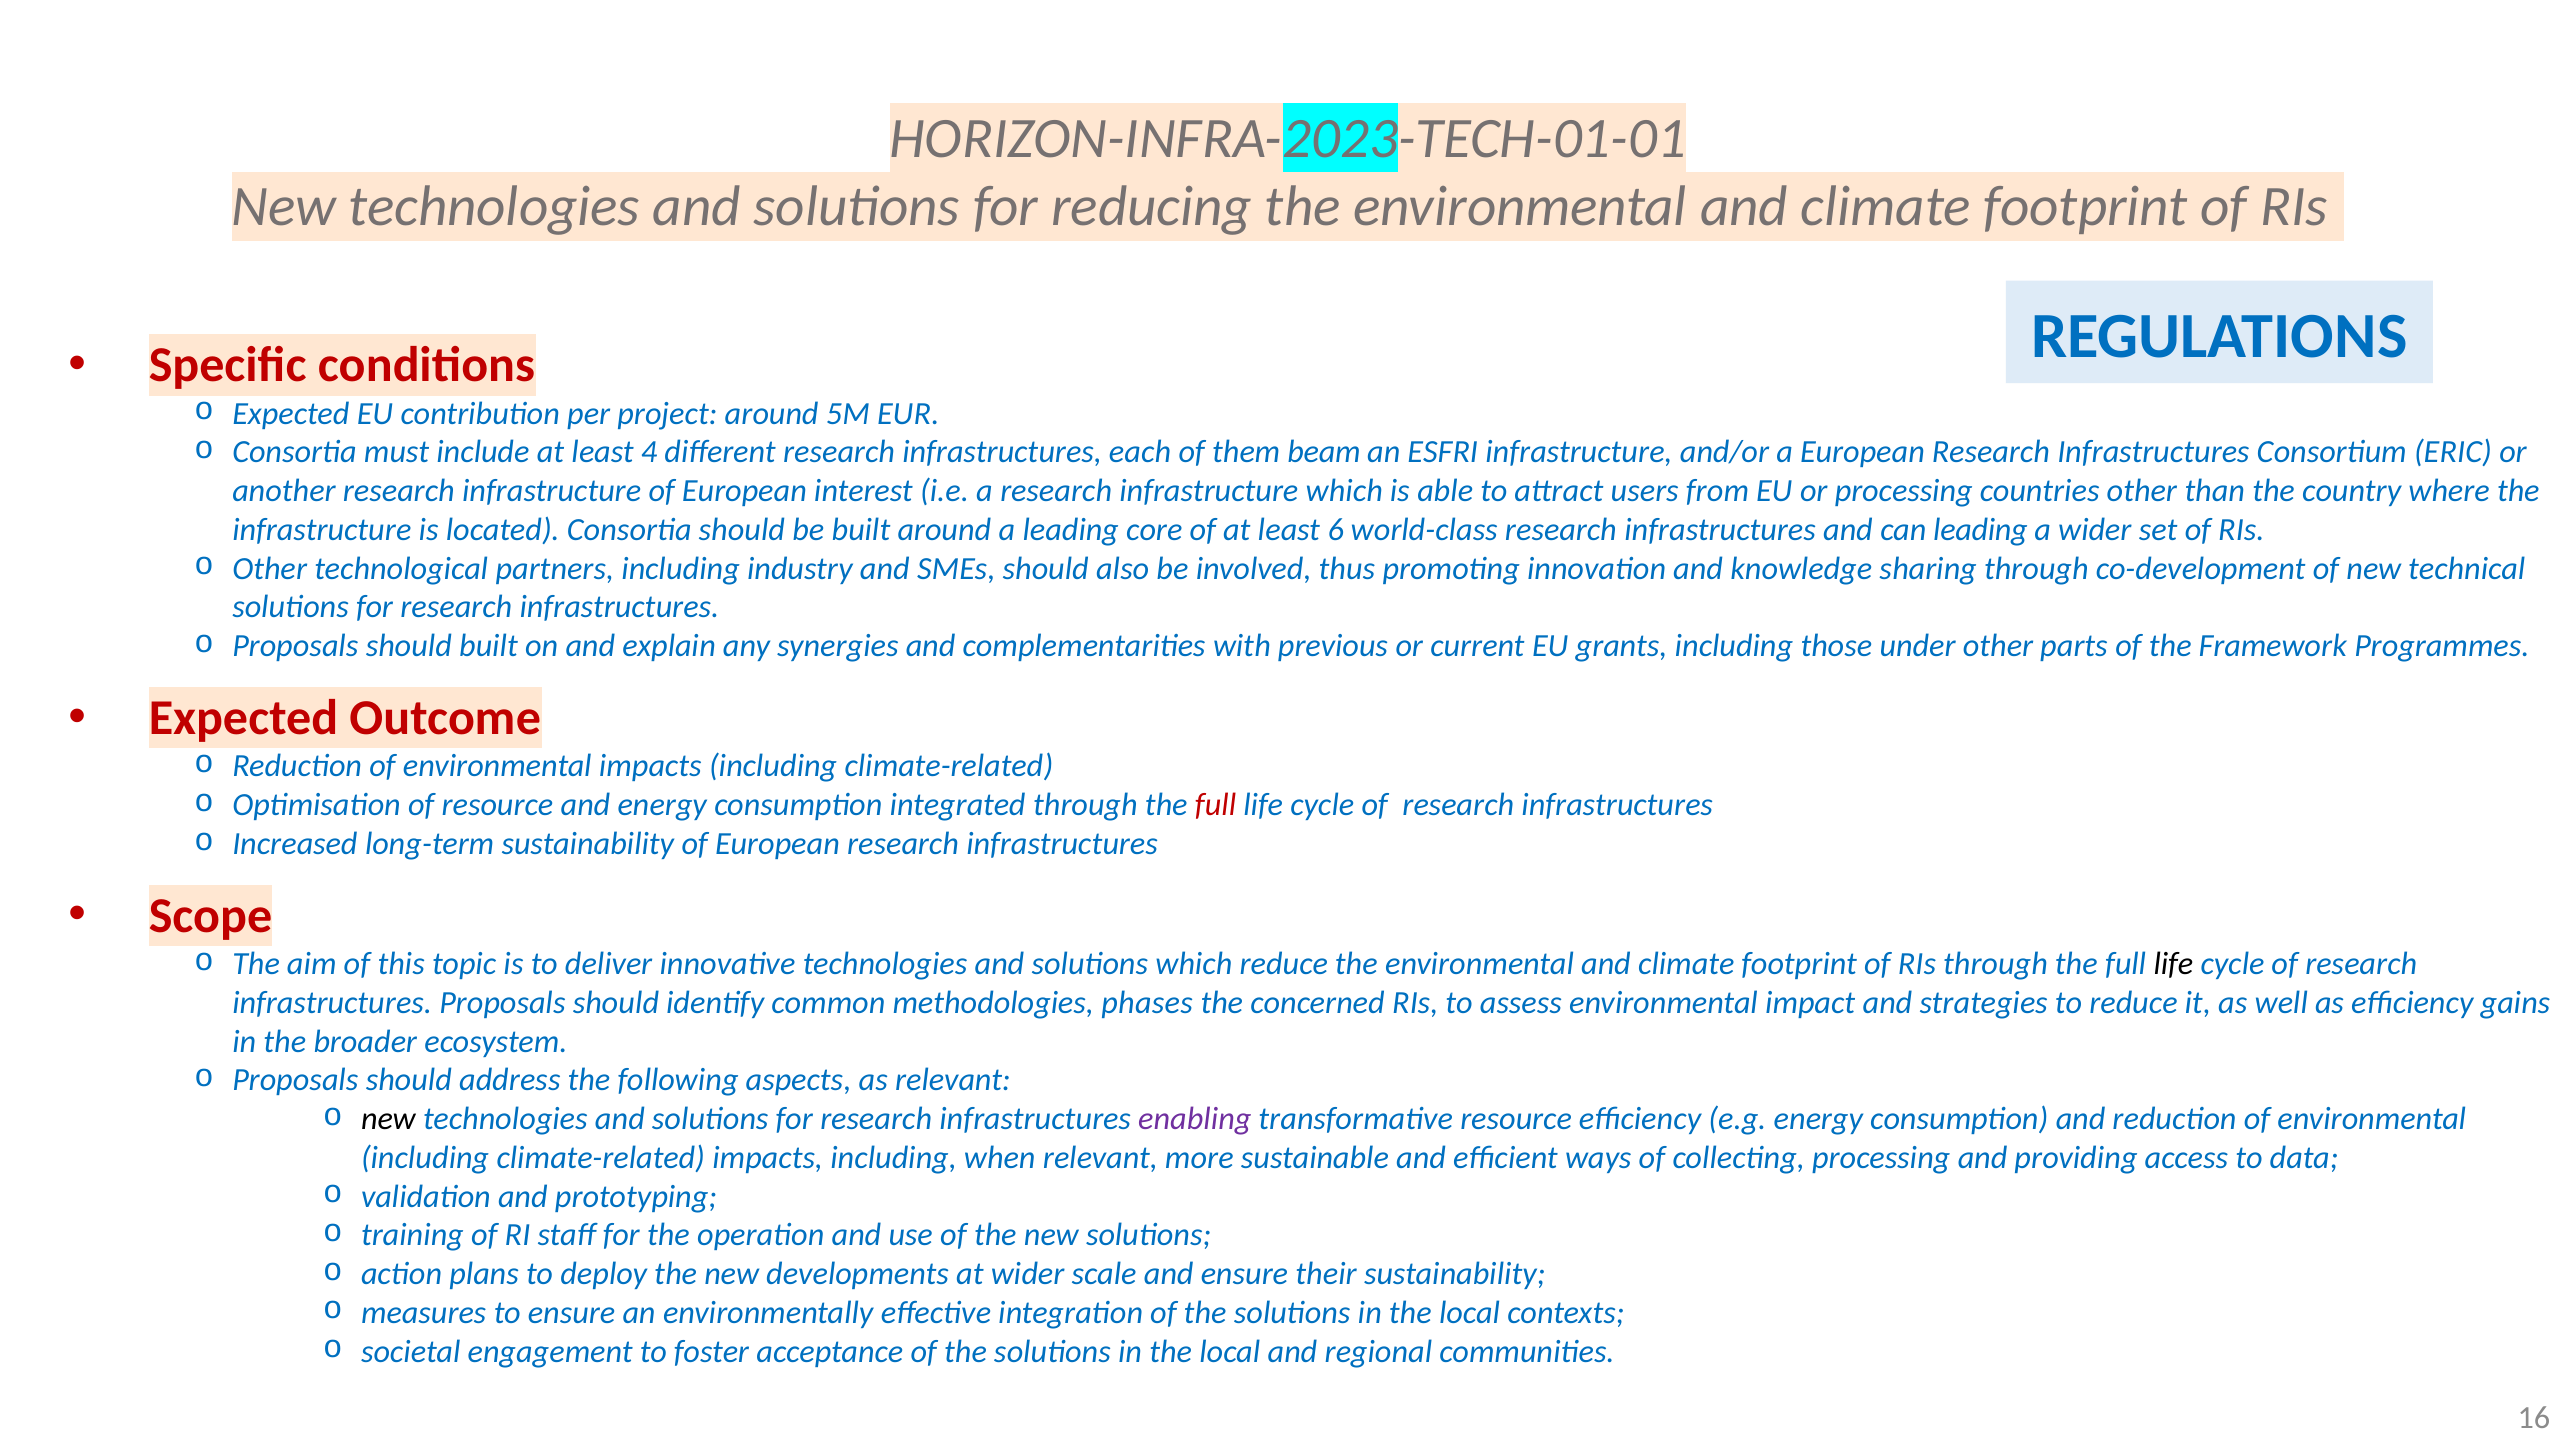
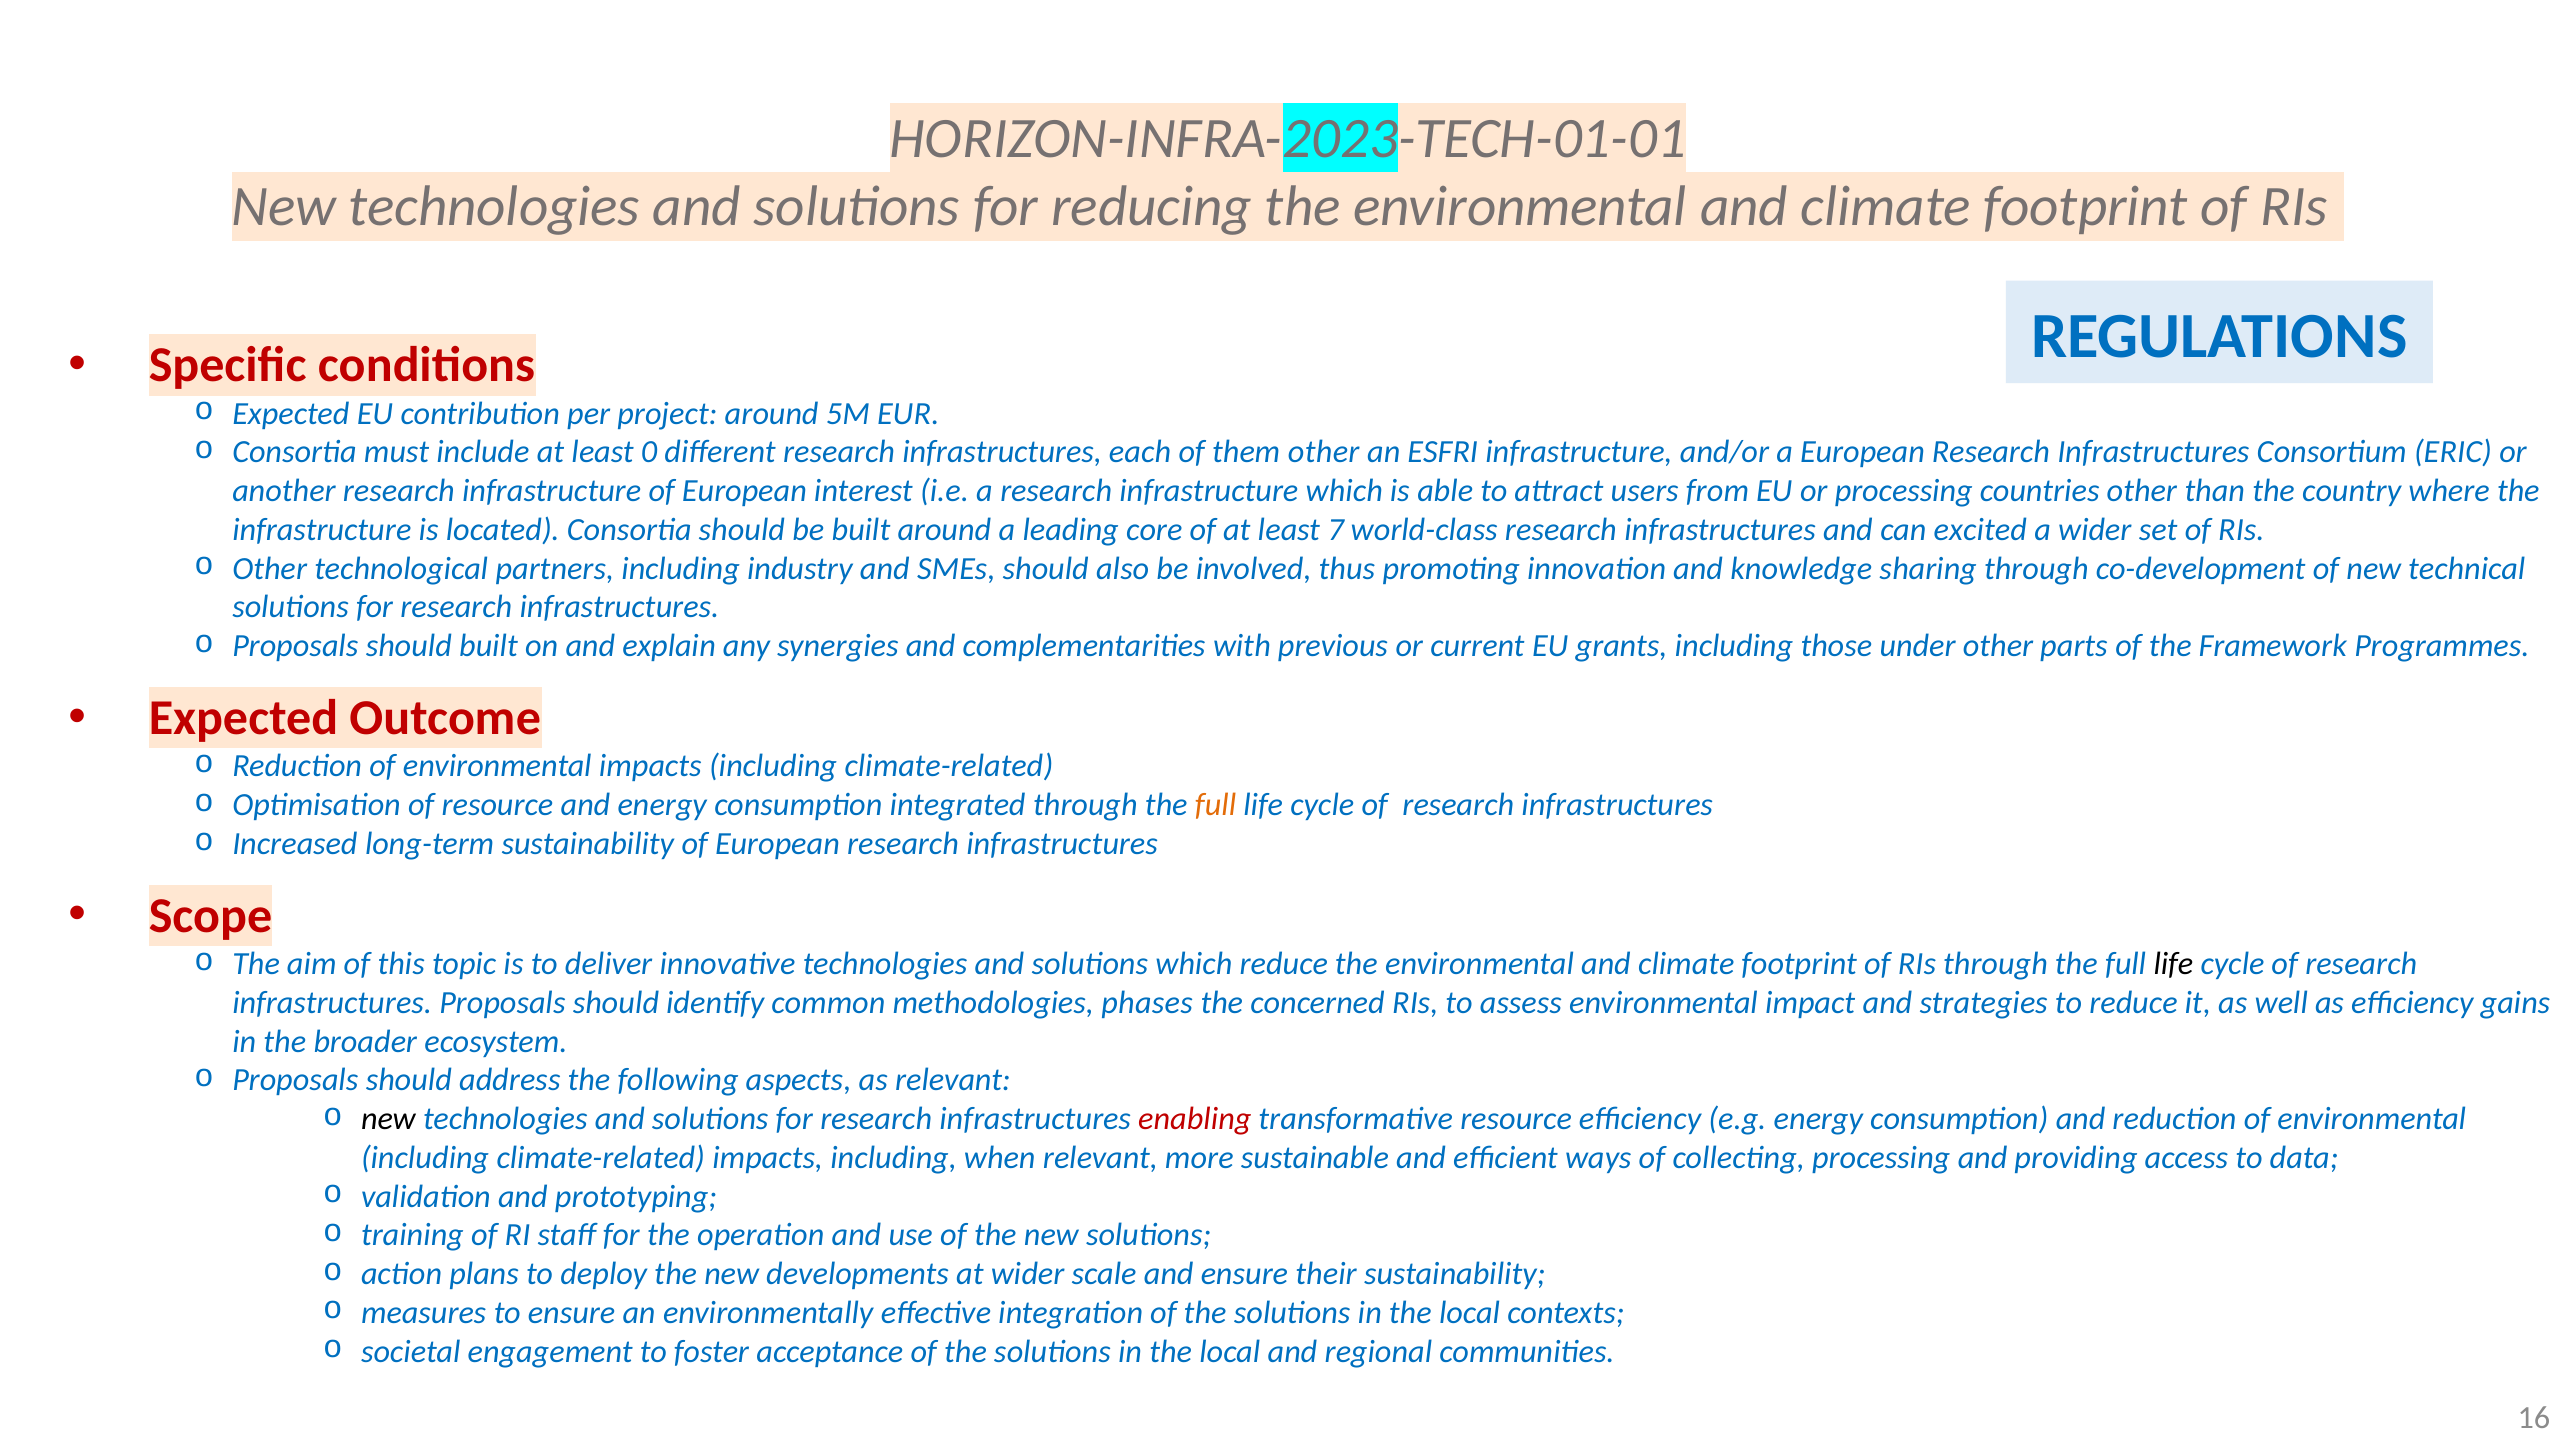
4: 4 -> 0
them beam: beam -> other
6: 6 -> 7
can leading: leading -> excited
full at (1216, 805) colour: red -> orange
enabling colour: purple -> red
